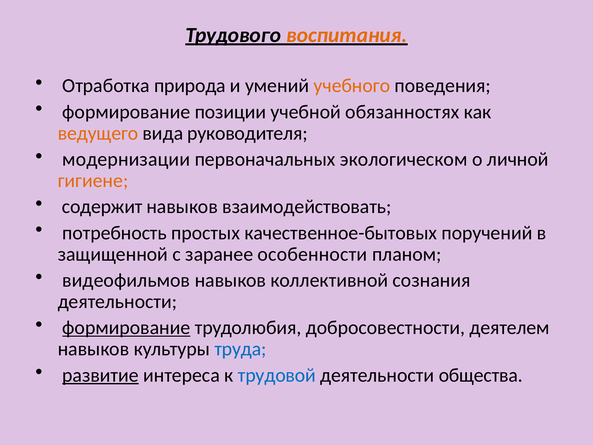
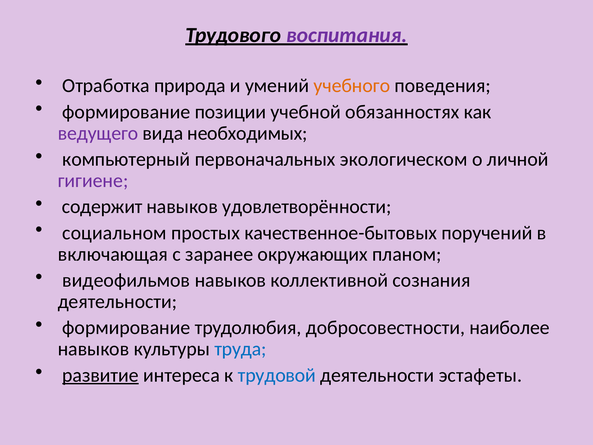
воспитания colour: orange -> purple
ведущего colour: orange -> purple
руководителя: руководителя -> необходимых
модернизации: модернизации -> компьютерный
гигиене colour: orange -> purple
взаимодействовать: взаимодействовать -> удовлетворённости
потребность: потребность -> социальном
защищенной: защищенной -> включающая
особенности: особенности -> окружающих
формирование at (126, 328) underline: present -> none
деятелем: деятелем -> наиболее
общества: общества -> эстафеты
